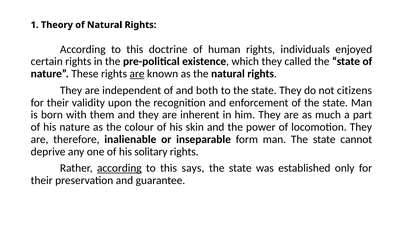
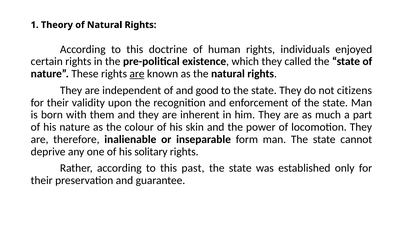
both: both -> good
according at (119, 168) underline: present -> none
says: says -> past
